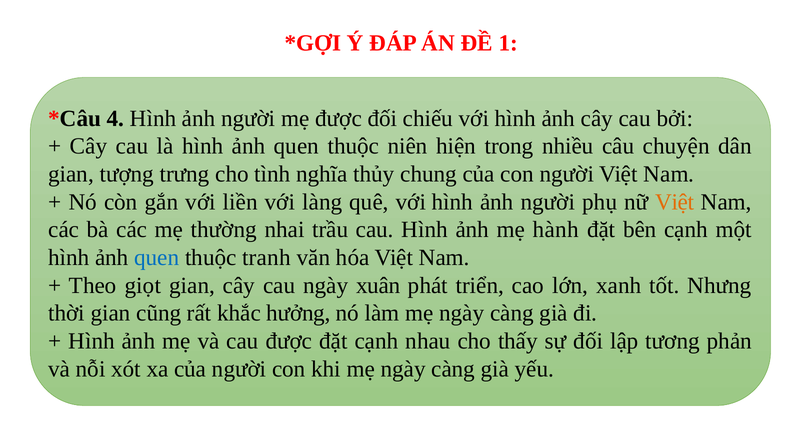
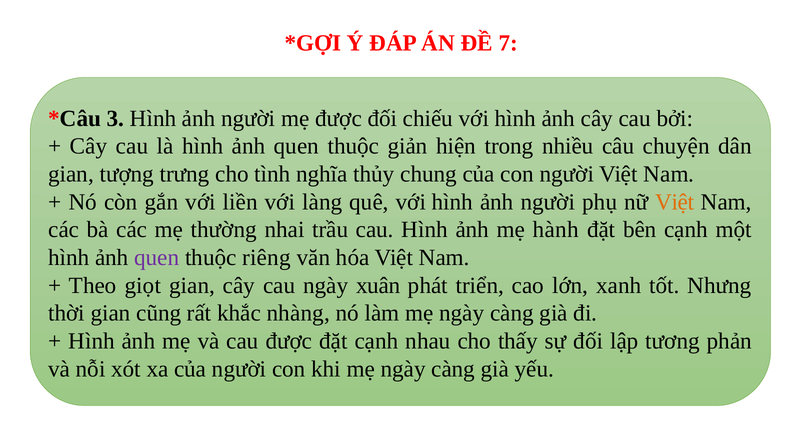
1: 1 -> 7
4: 4 -> 3
niên: niên -> giản
quen at (157, 258) colour: blue -> purple
tranh: tranh -> riêng
hưởng: hưởng -> nhàng
